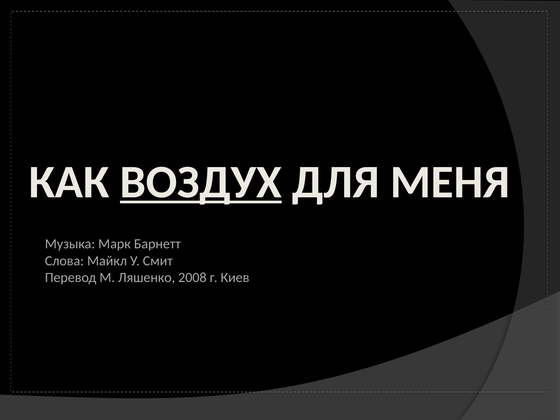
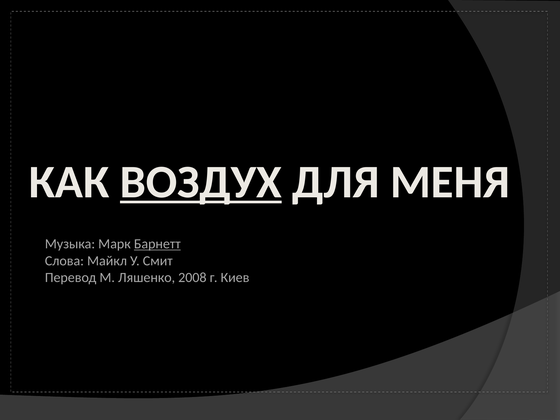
Барнетт underline: none -> present
